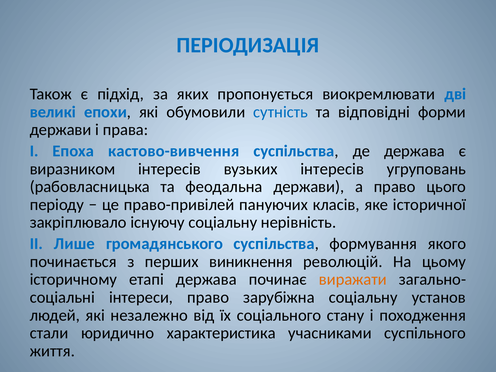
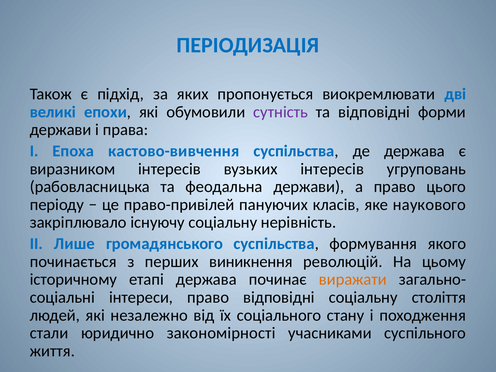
сутність colour: blue -> purple
історичної: історичної -> наукового
право зарубіжна: зарубіжна -> відповідні
установ: установ -> століття
характеристика: характеристика -> закономірності
